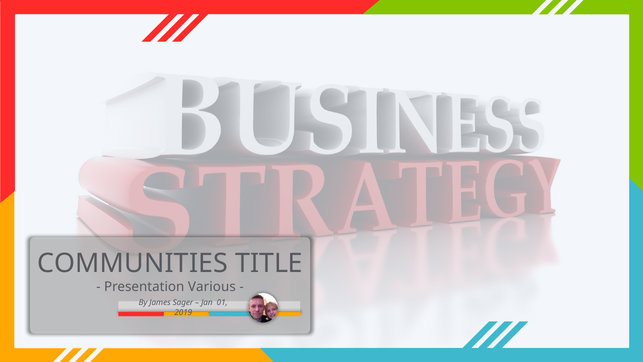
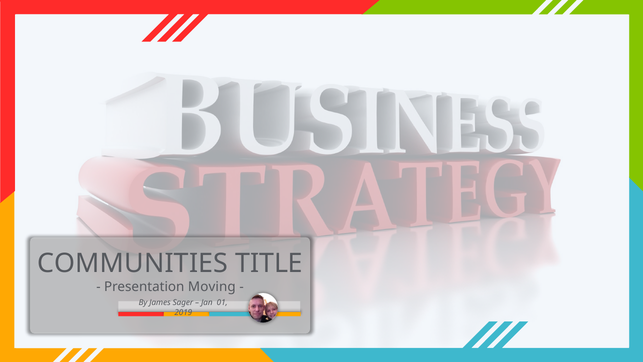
Various: Various -> Moving
